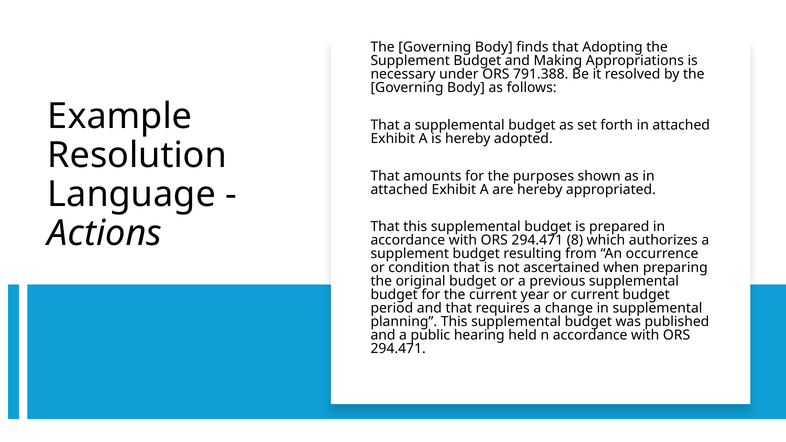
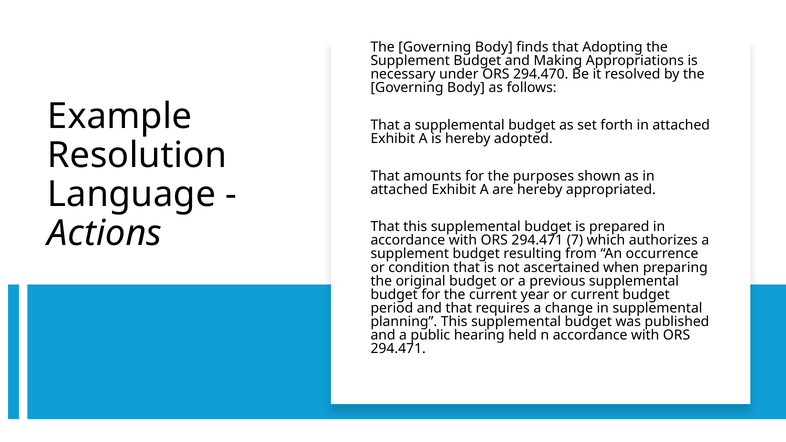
791.388: 791.388 -> 294.470
8: 8 -> 7
